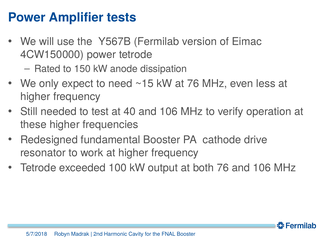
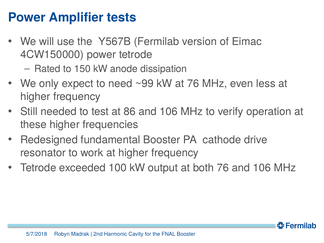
~15: ~15 -> ~99
40: 40 -> 86
